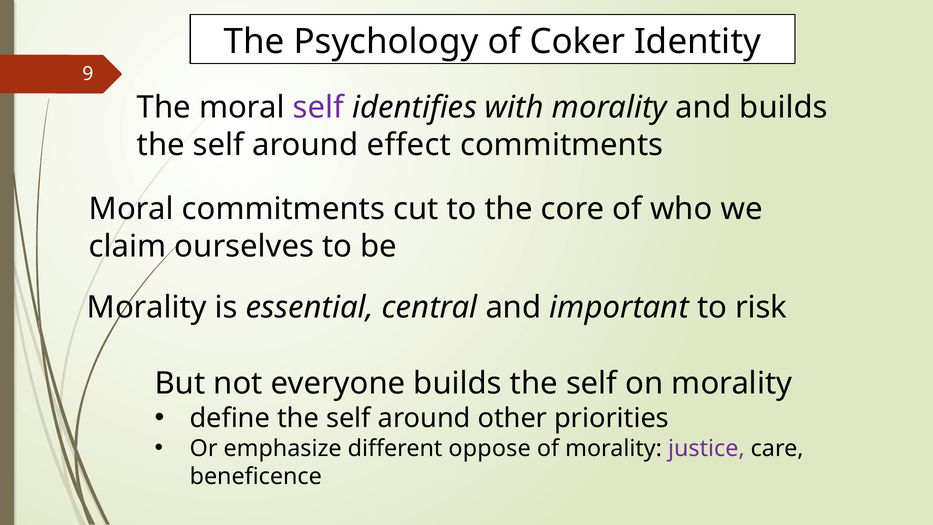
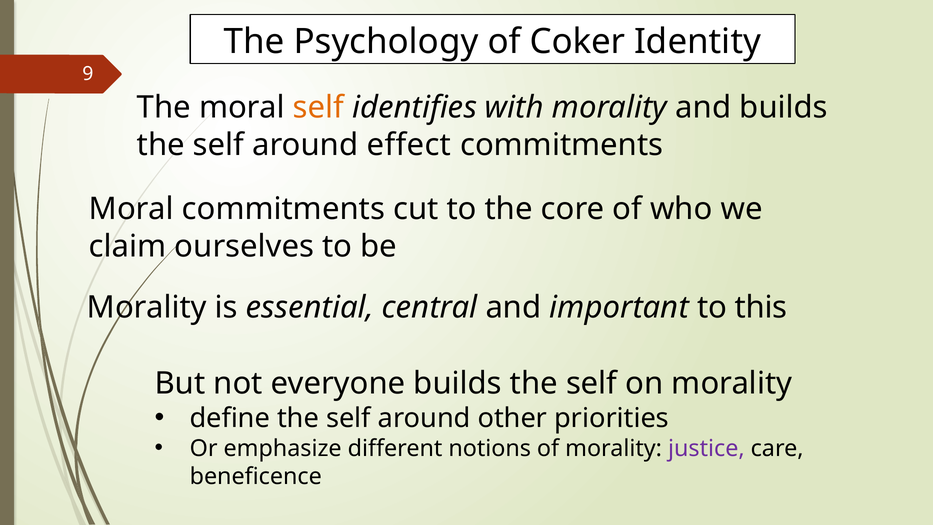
self at (318, 107) colour: purple -> orange
risk: risk -> this
oppose: oppose -> notions
